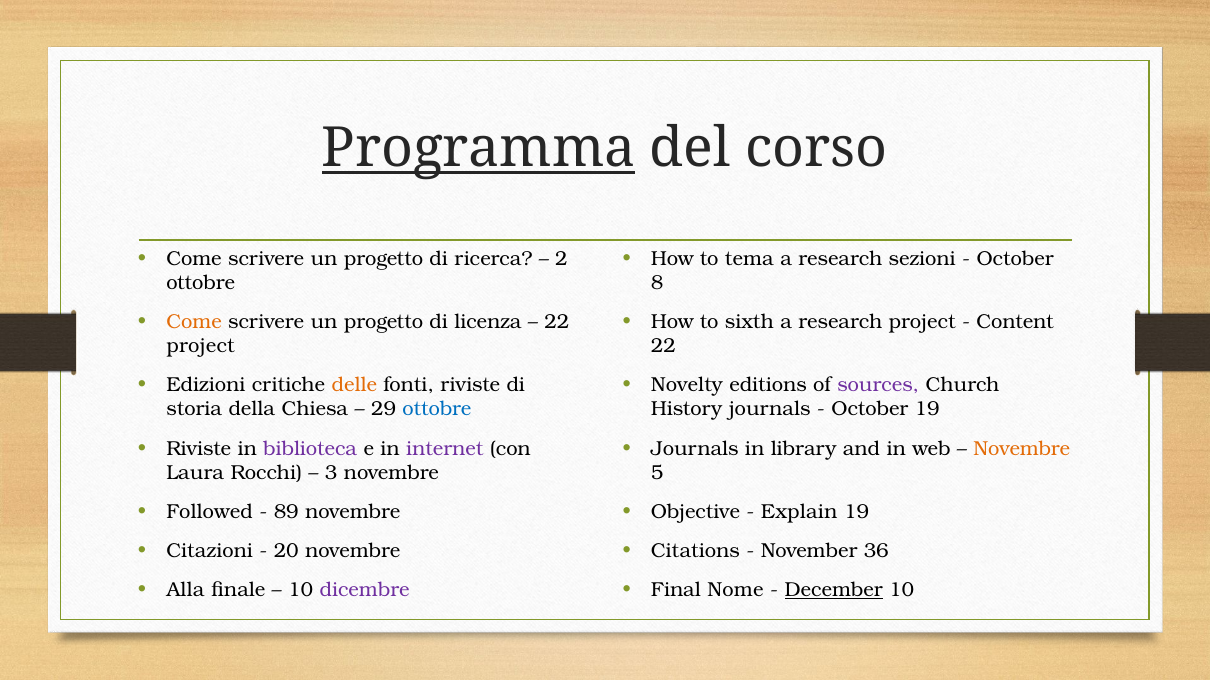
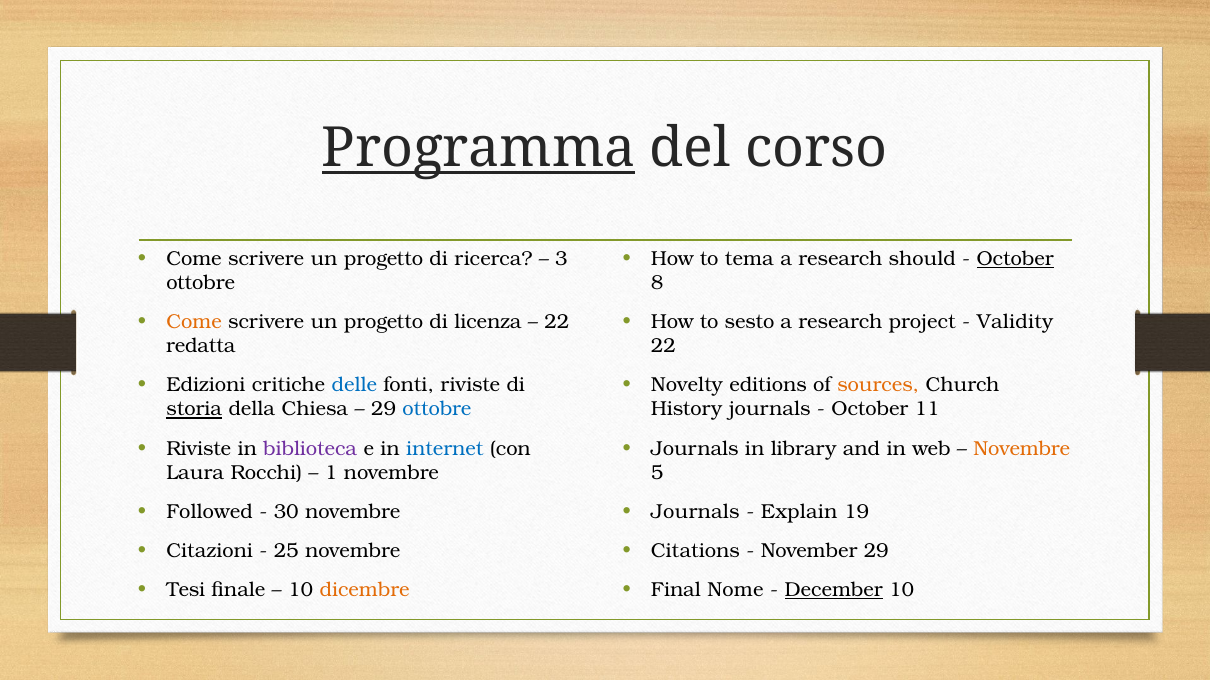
2: 2 -> 3
sezioni: sezioni -> should
October at (1015, 259) underline: none -> present
sixth: sixth -> sesto
Content: Content -> Validity
project at (201, 346): project -> redatta
delle colour: orange -> blue
sources colour: purple -> orange
storia underline: none -> present
October 19: 19 -> 11
internet colour: purple -> blue
3: 3 -> 1
89: 89 -> 30
Objective at (695, 512): Objective -> Journals
20: 20 -> 25
November 36: 36 -> 29
Alla: Alla -> Tesi
dicembre colour: purple -> orange
